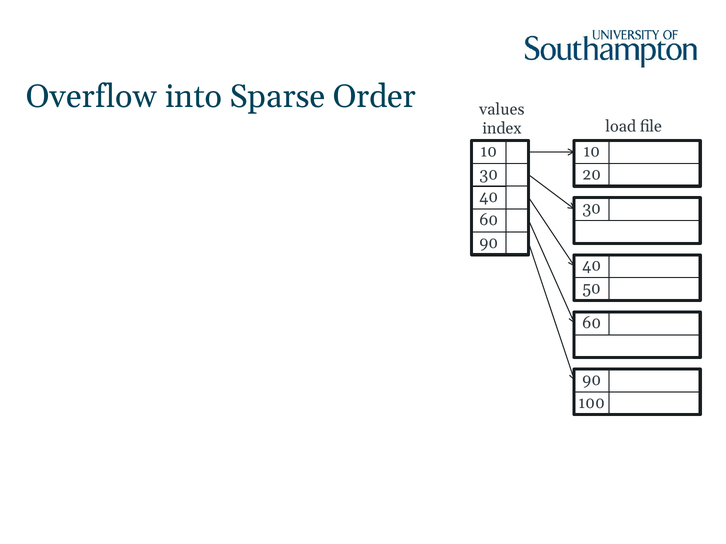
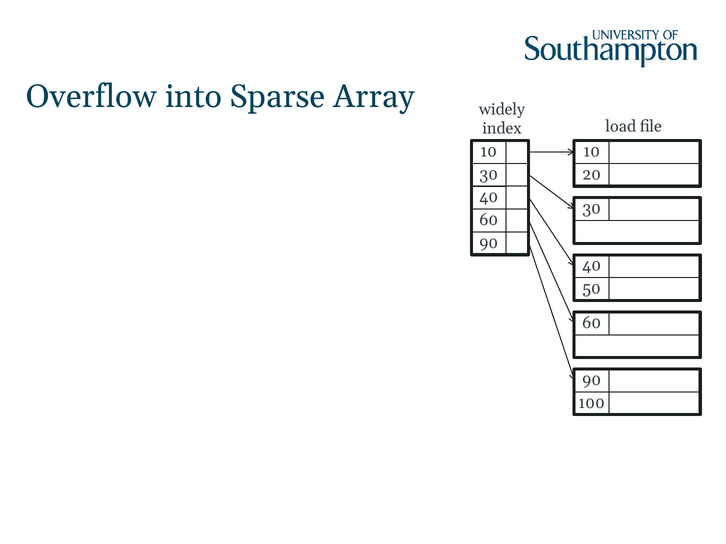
Order: Order -> Array
values: values -> widely
